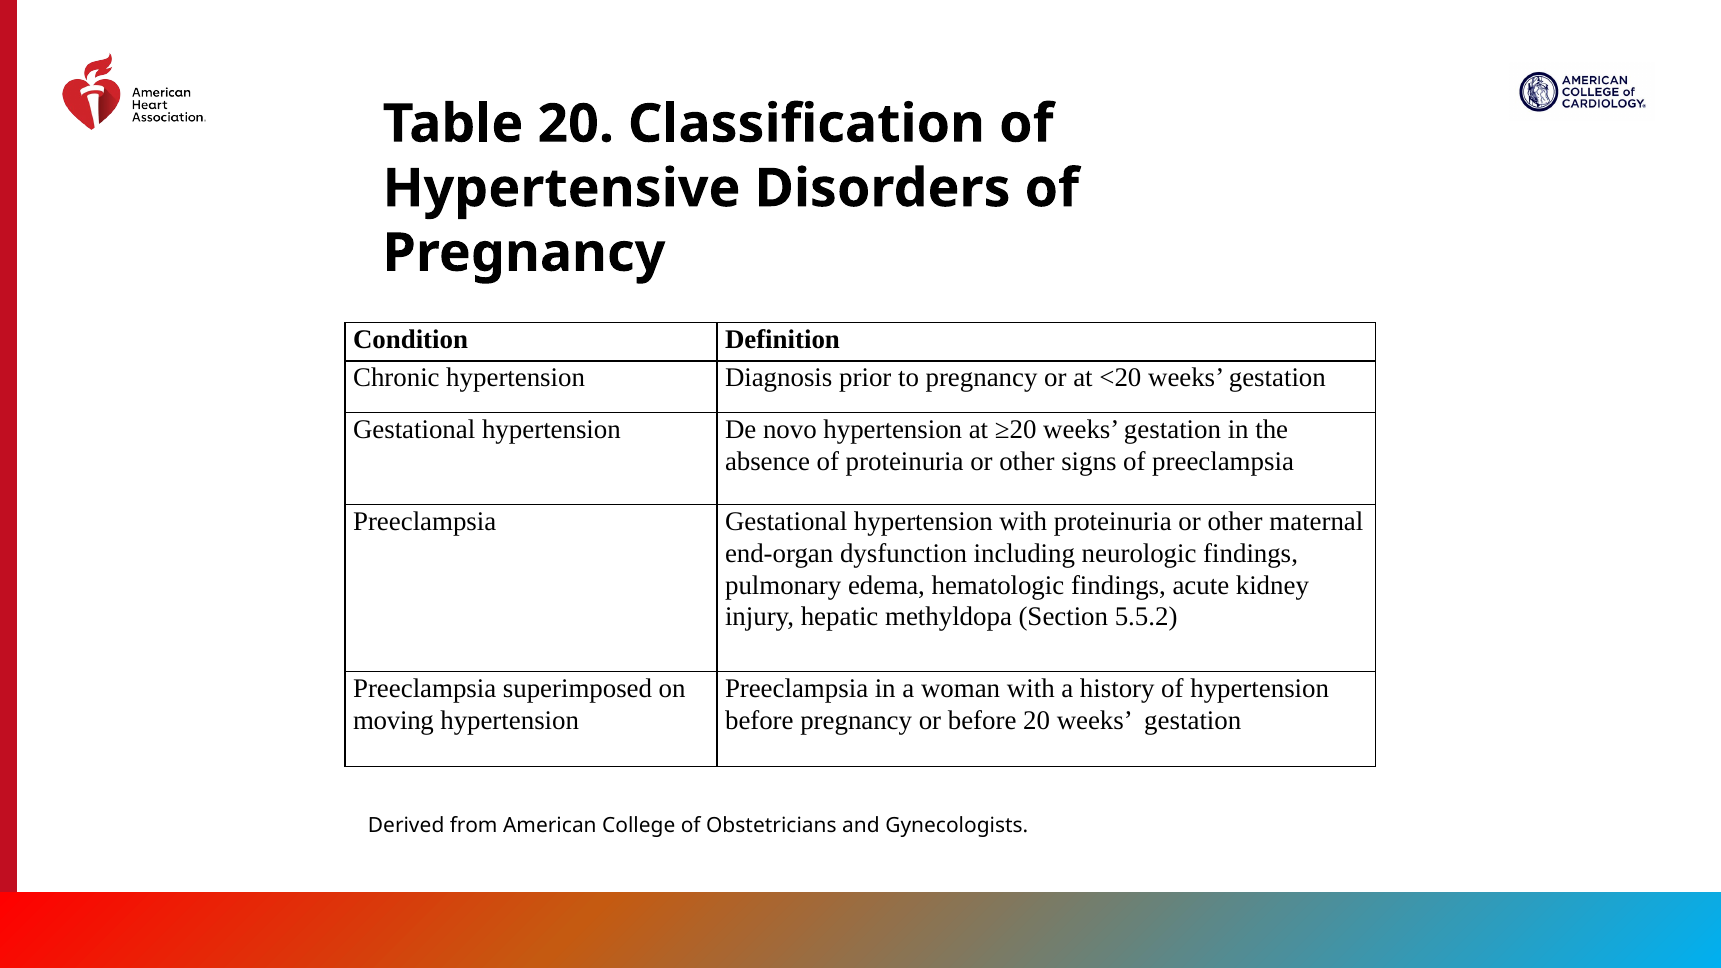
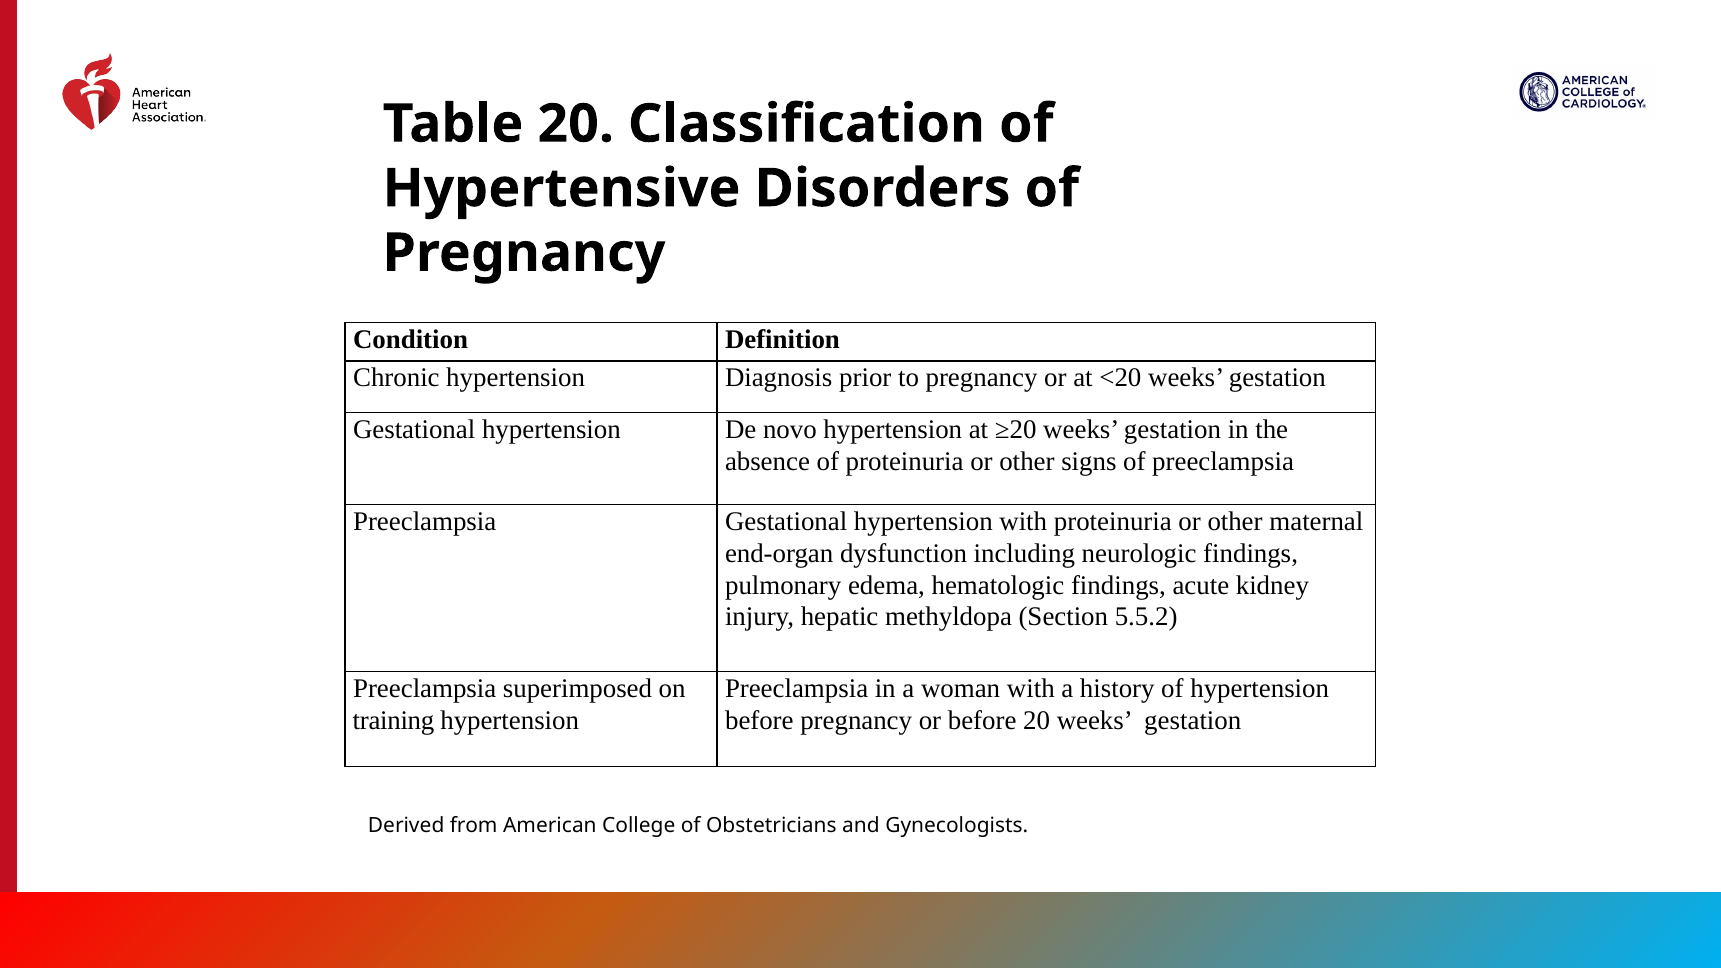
moving: moving -> training
